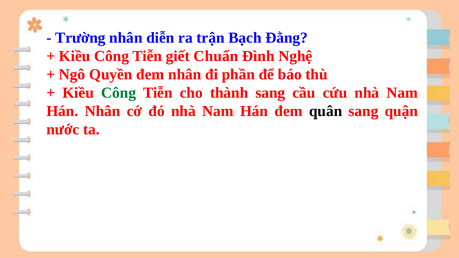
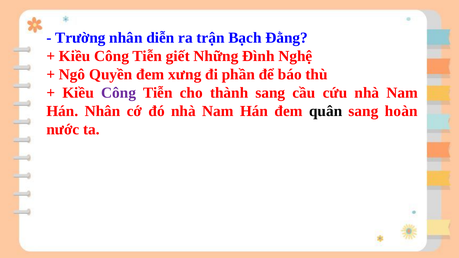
Chuẩn: Chuẩn -> Những
đem nhân: nhân -> xưng
Công at (119, 93) colour: green -> purple
quận: quận -> hoàn
